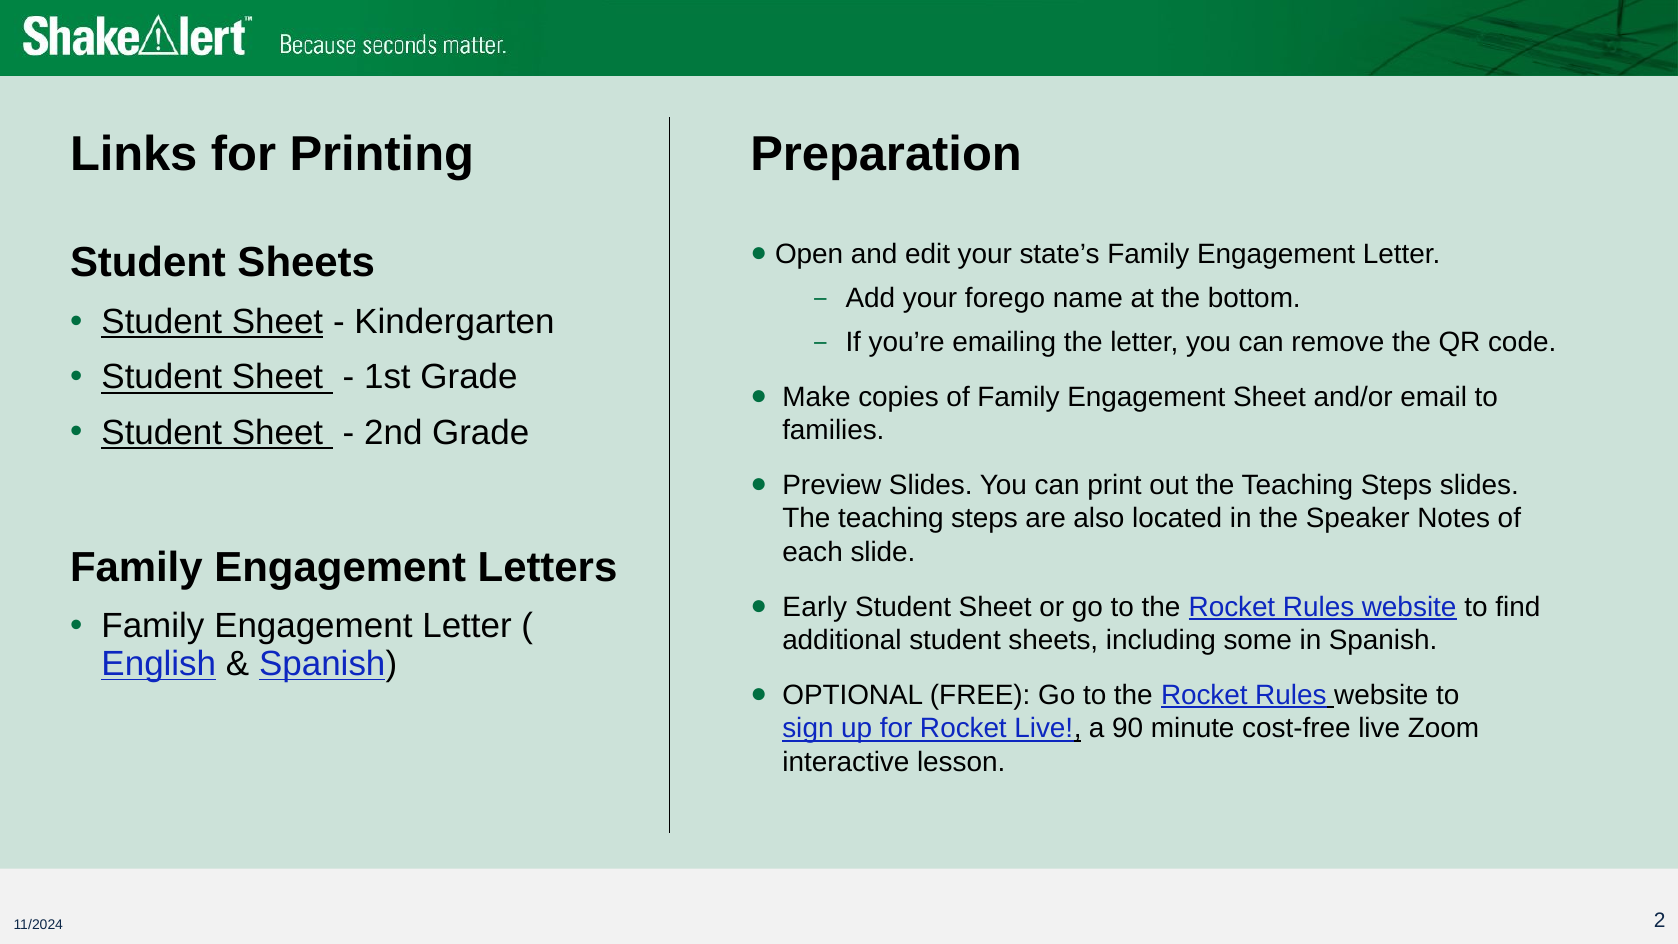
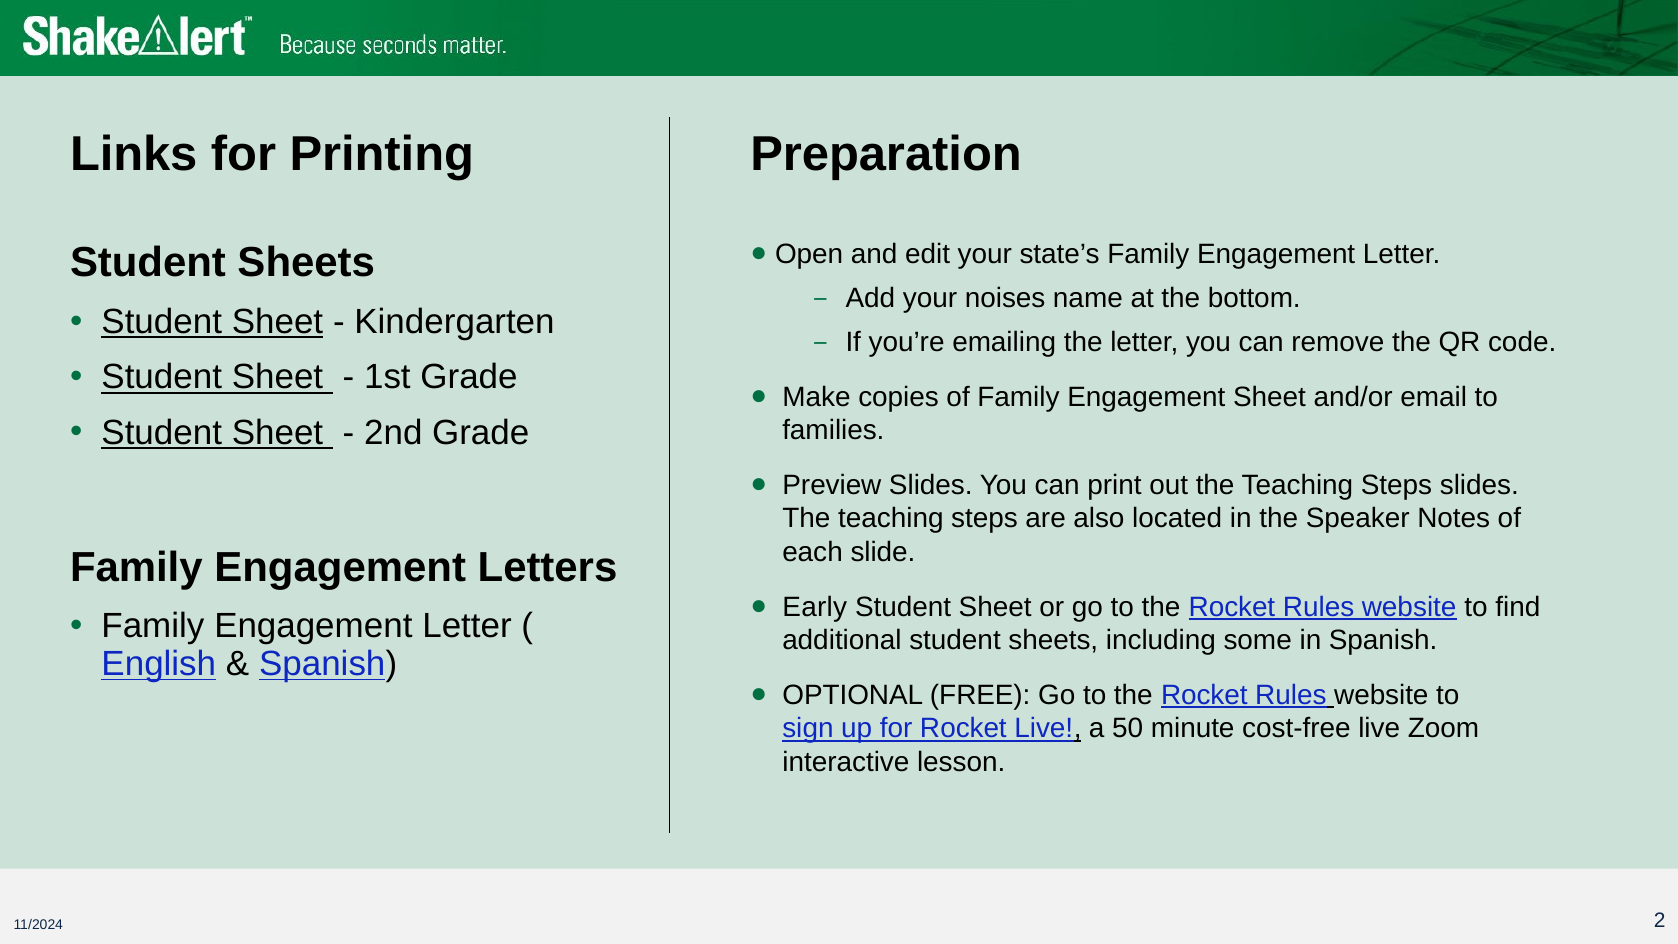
forego: forego -> noises
90: 90 -> 50
